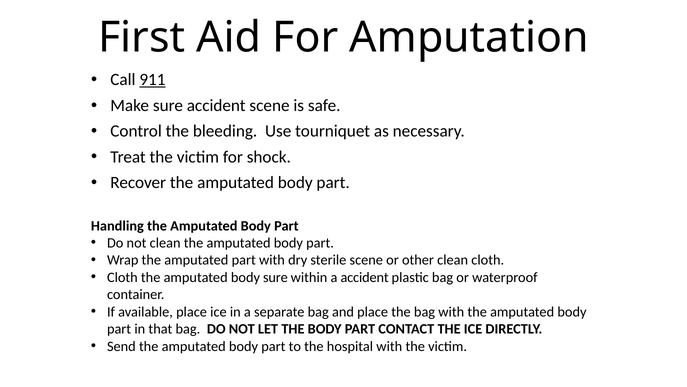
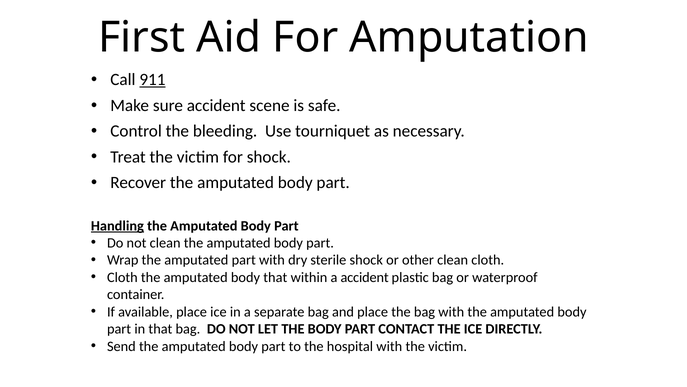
Handling underline: none -> present
sterile scene: scene -> shock
body sure: sure -> that
